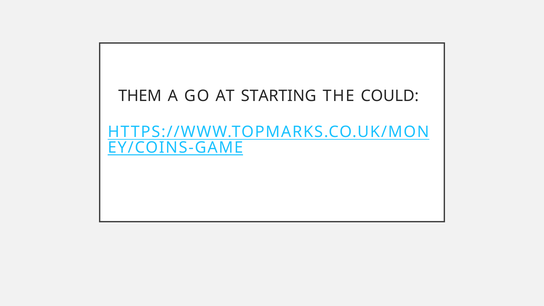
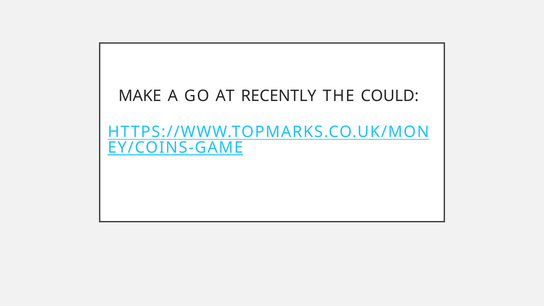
THEM: THEM -> MAKE
STARTING: STARTING -> RECENTLY
